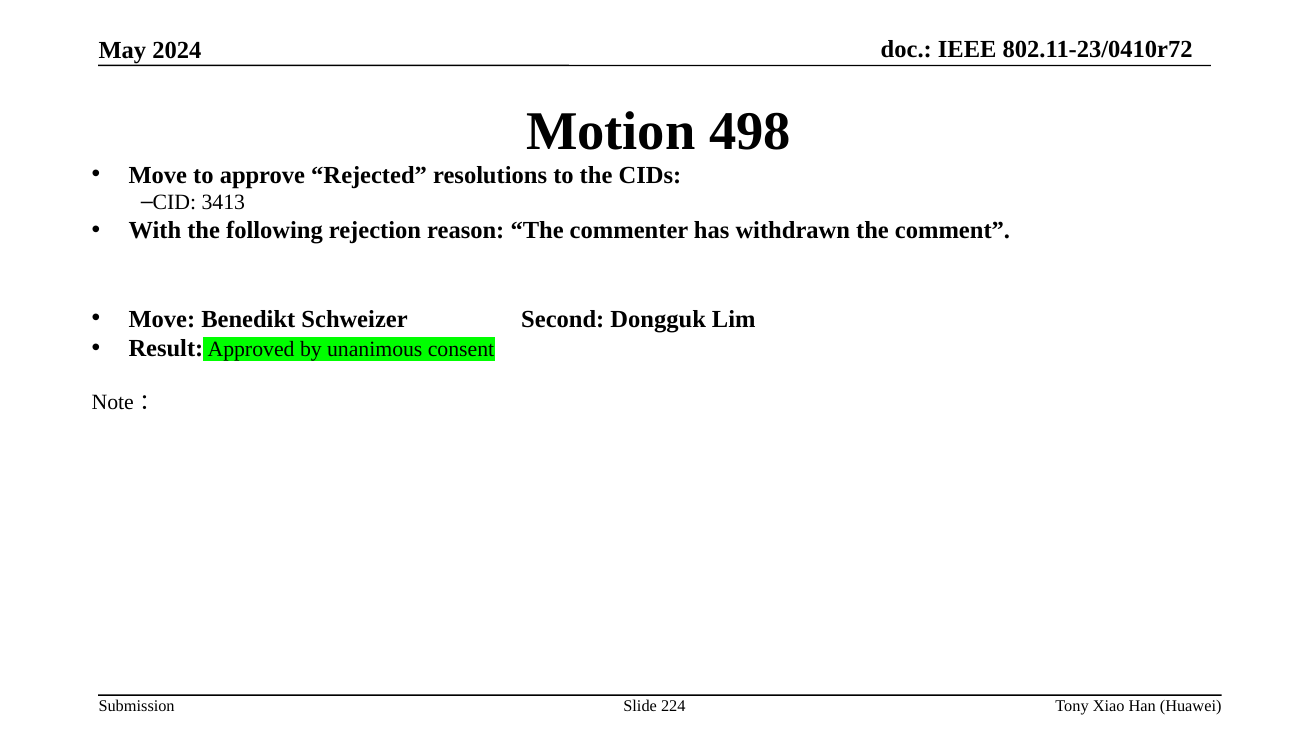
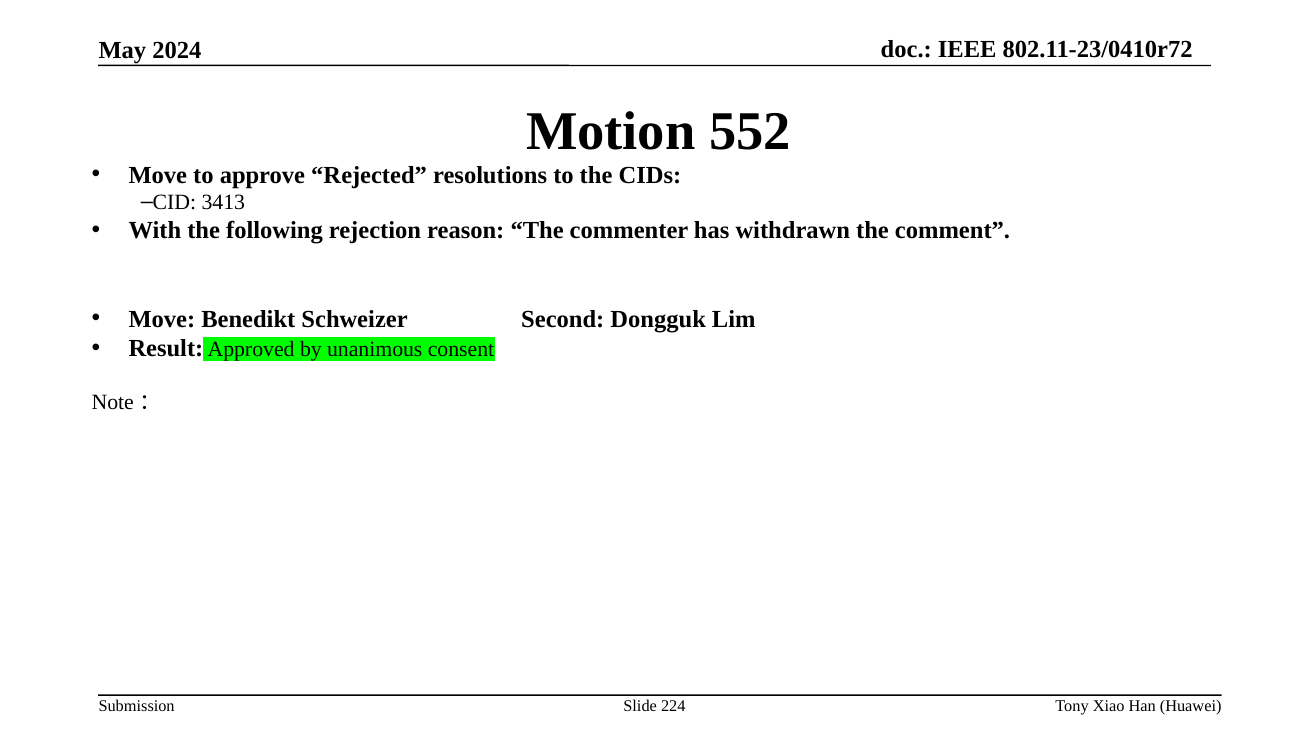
498: 498 -> 552
